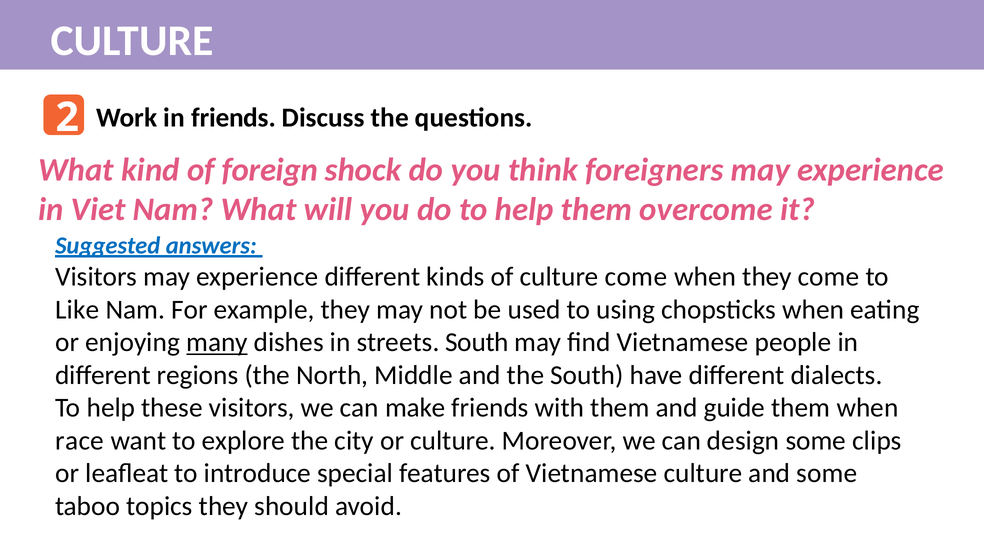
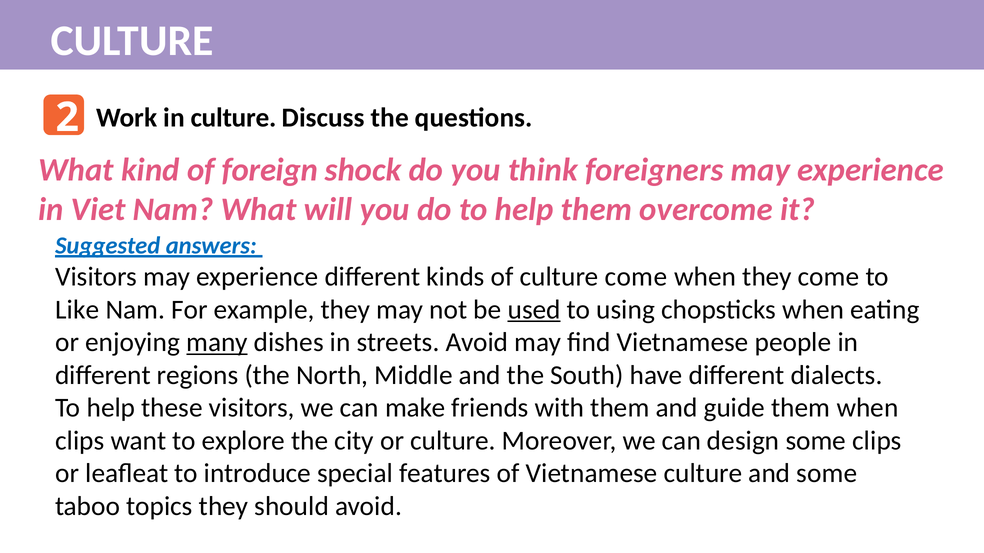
in friends: friends -> culture
used underline: none -> present
streets South: South -> Avoid
race at (80, 441): race -> clips
